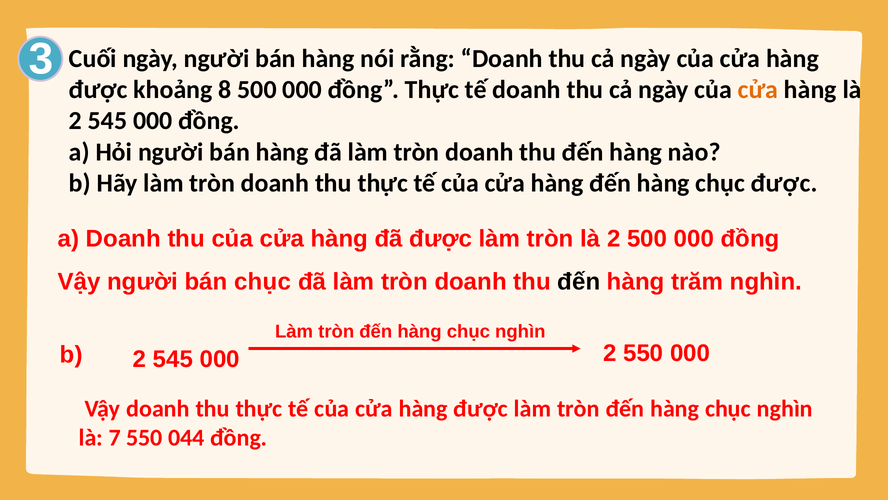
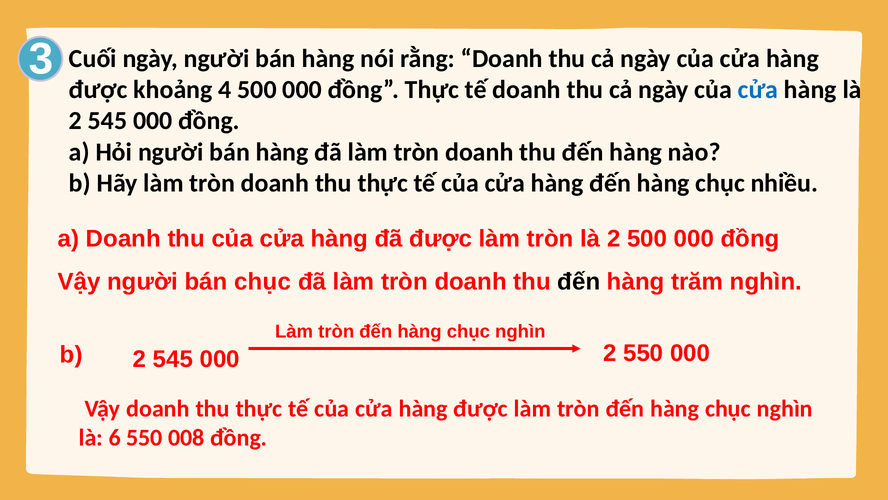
8: 8 -> 4
cửa at (758, 90) colour: orange -> blue
chục được: được -> nhiều
7: 7 -> 6
044: 044 -> 008
